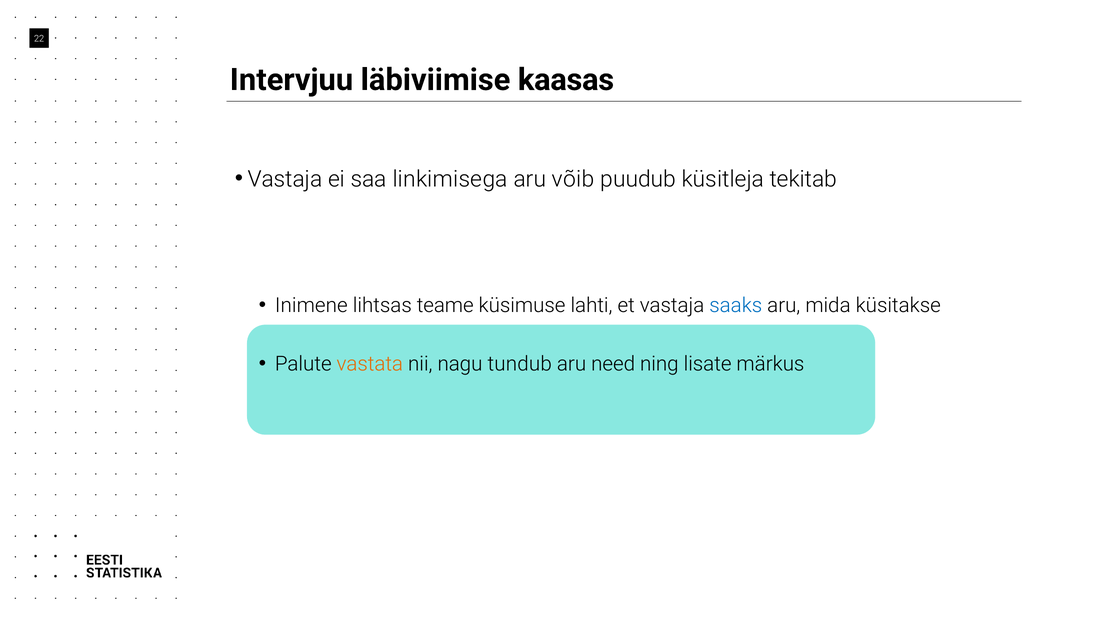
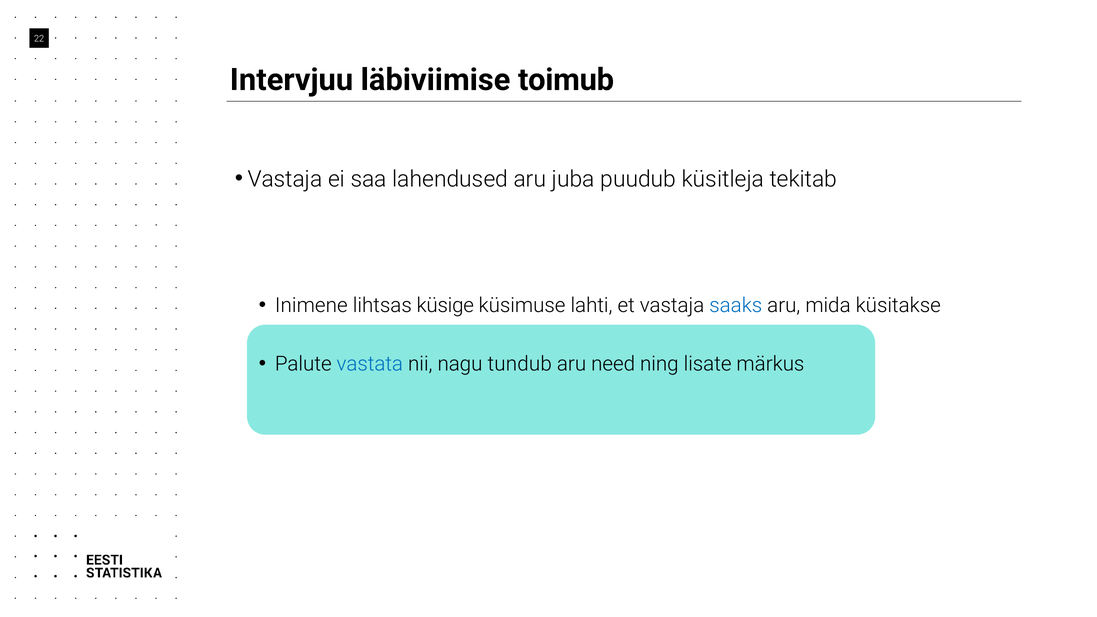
kaasas: kaasas -> toimub
linkimisega: linkimisega -> lahendused
võib: võib -> juba
teame: teame -> küsige
vastata colour: orange -> blue
